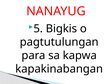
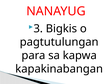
5: 5 -> 3
